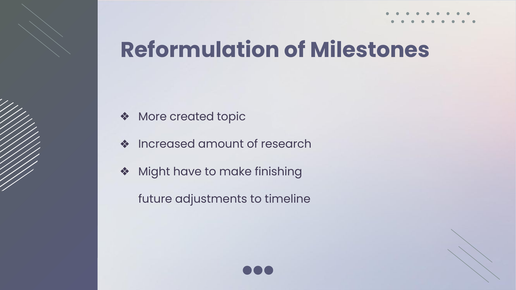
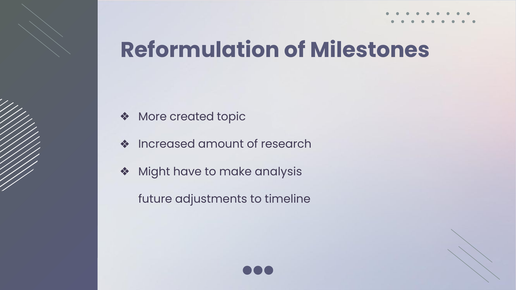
finishing: finishing -> analysis
